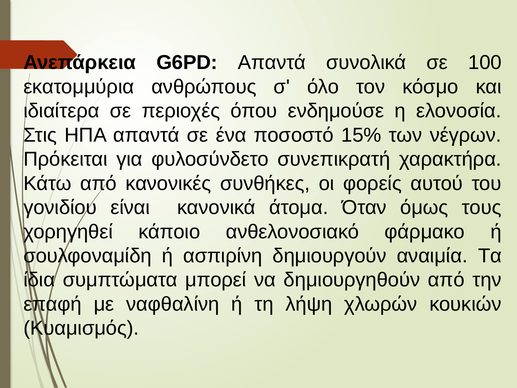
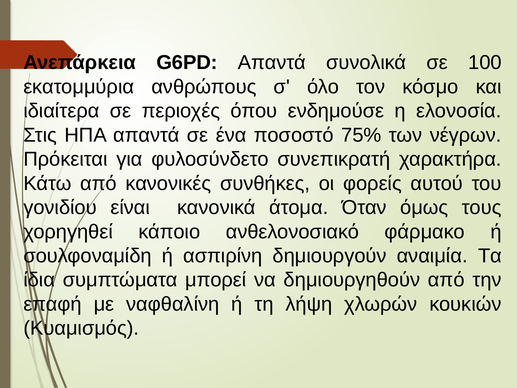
15%: 15% -> 75%
